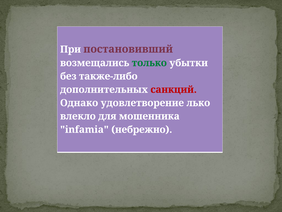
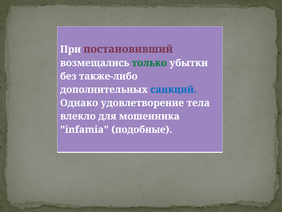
санкций colour: red -> blue
лько: лько -> тела
небрежно: небрежно -> подобные
